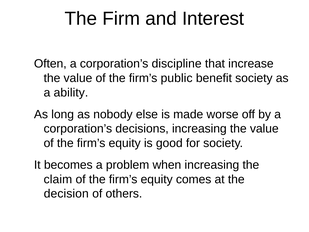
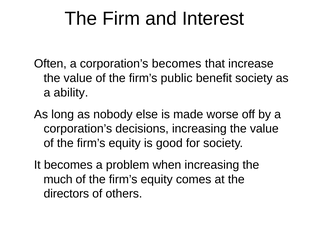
corporation’s discipline: discipline -> becomes
claim: claim -> much
decision: decision -> directors
